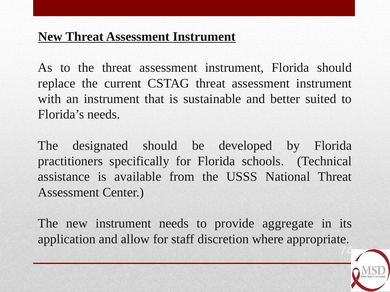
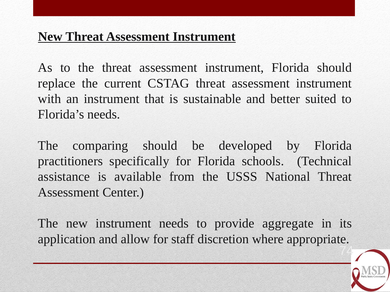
designated: designated -> comparing
